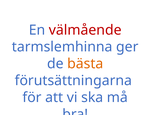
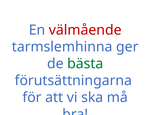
bästa colour: orange -> green
